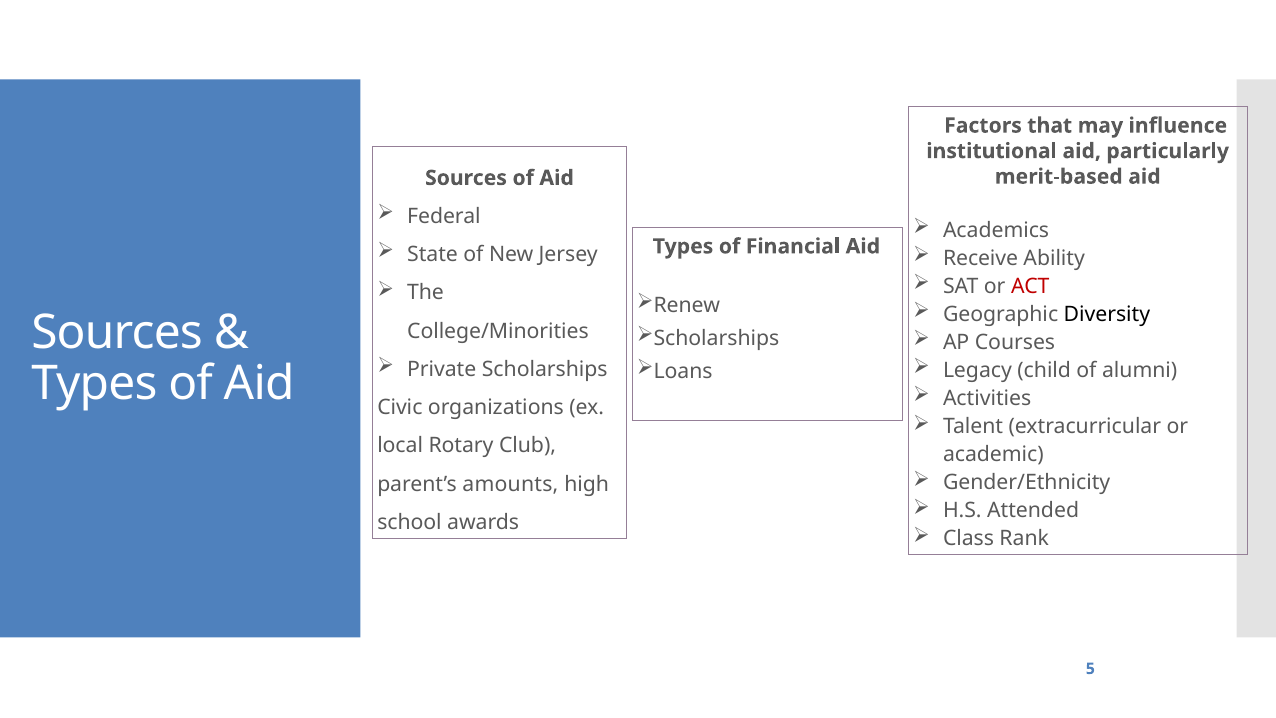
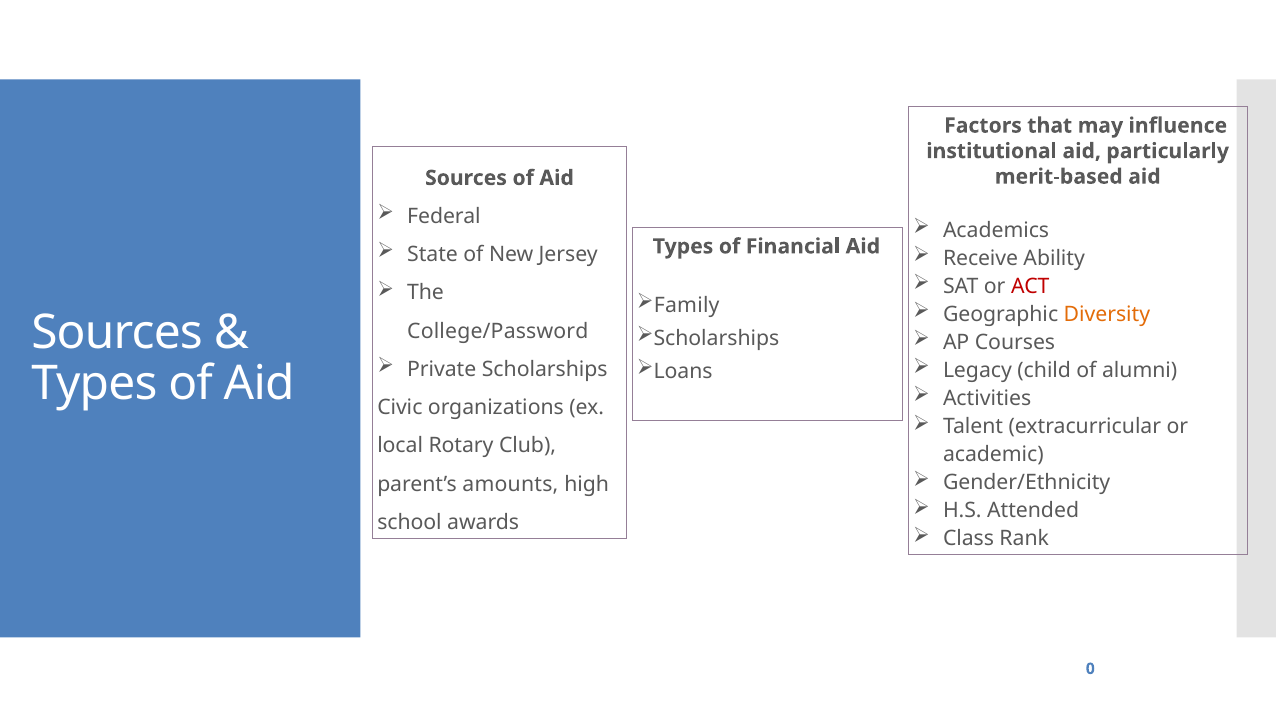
Renew: Renew -> Family
Diversity colour: black -> orange
College/Minorities: College/Minorities -> College/Password
5: 5 -> 0
